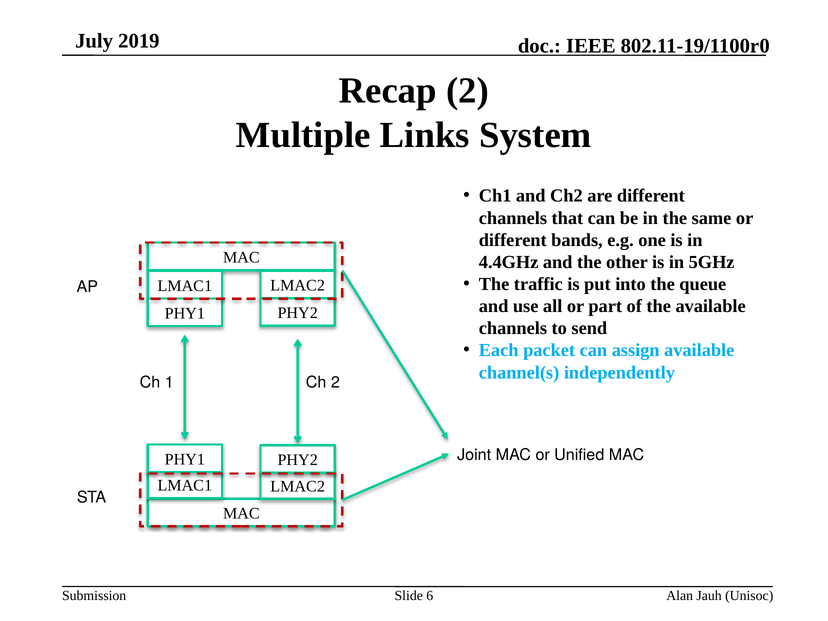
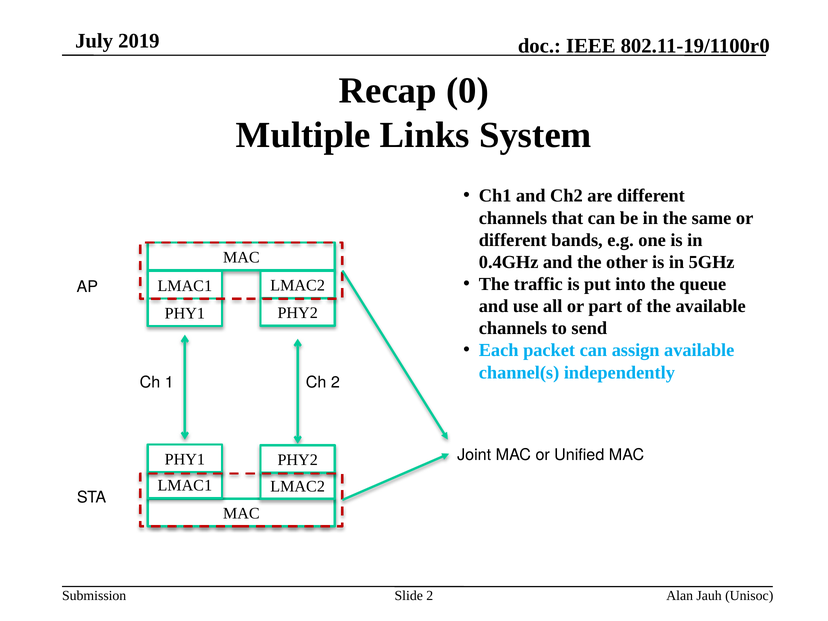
Recap 2: 2 -> 0
4.4GHz: 4.4GHz -> 0.4GHz
Slide 6: 6 -> 2
